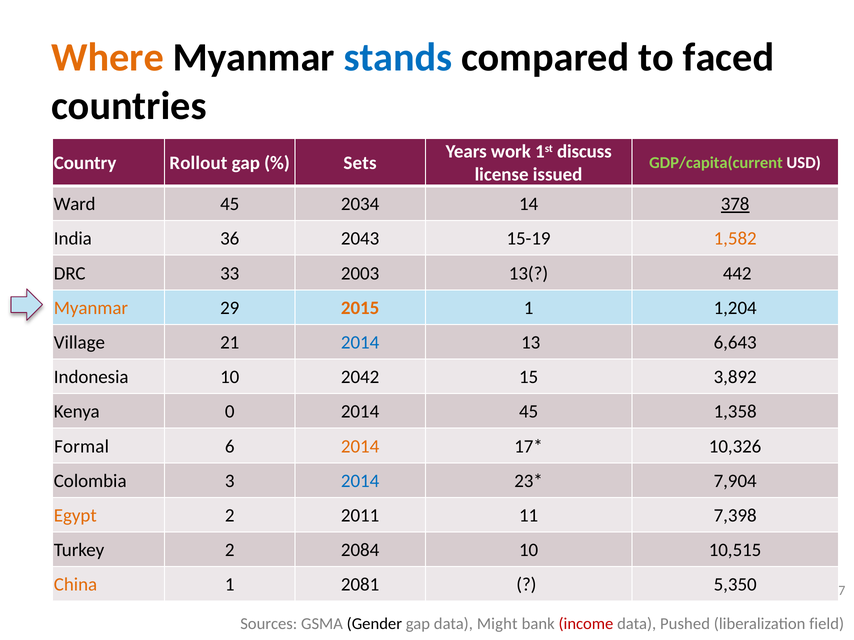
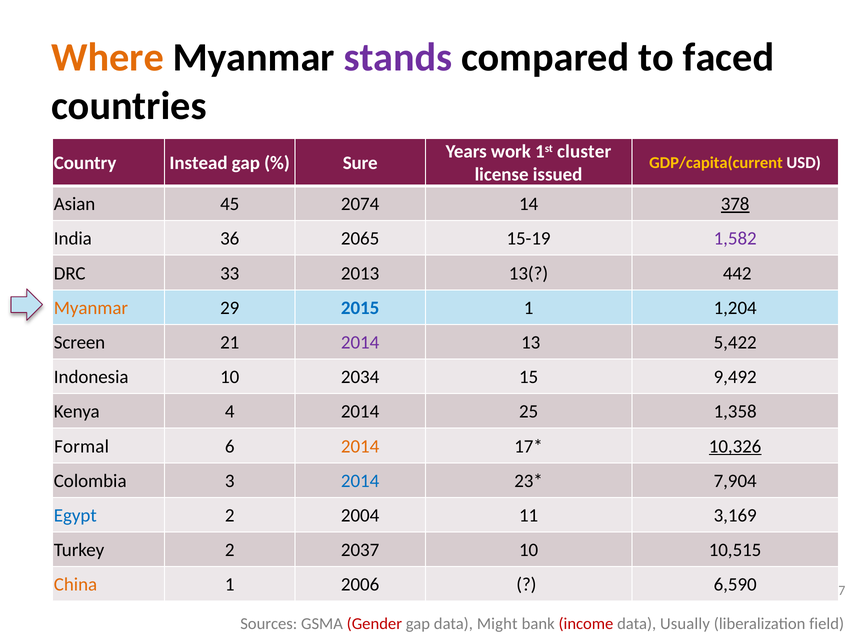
stands colour: blue -> purple
discuss: discuss -> cluster
Rollout: Rollout -> Instead
Sets: Sets -> Sure
GDP/capita(current colour: light green -> yellow
Ward: Ward -> Asian
2034: 2034 -> 2074
2043: 2043 -> 2065
1,582 colour: orange -> purple
2003: 2003 -> 2013
2015 colour: orange -> blue
Village: Village -> Screen
2014 at (360, 343) colour: blue -> purple
6,643: 6,643 -> 5,422
2042: 2042 -> 2034
3,892: 3,892 -> 9,492
0: 0 -> 4
2014 45: 45 -> 25
10,326 underline: none -> present
Egypt colour: orange -> blue
2011: 2011 -> 2004
7,398: 7,398 -> 3,169
2084: 2084 -> 2037
2081: 2081 -> 2006
5,350: 5,350 -> 6,590
Gender colour: black -> red
Pushed: Pushed -> Usually
